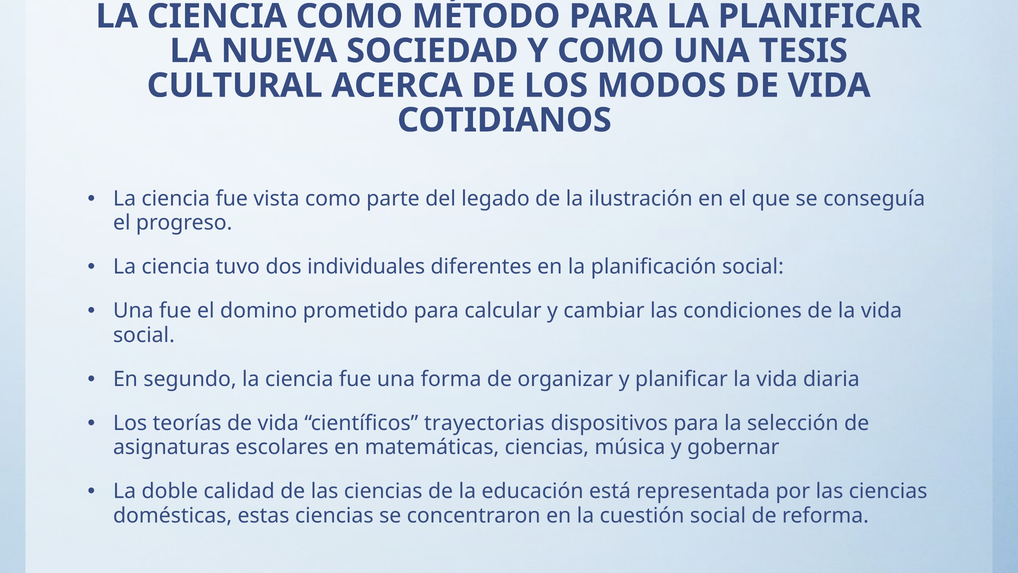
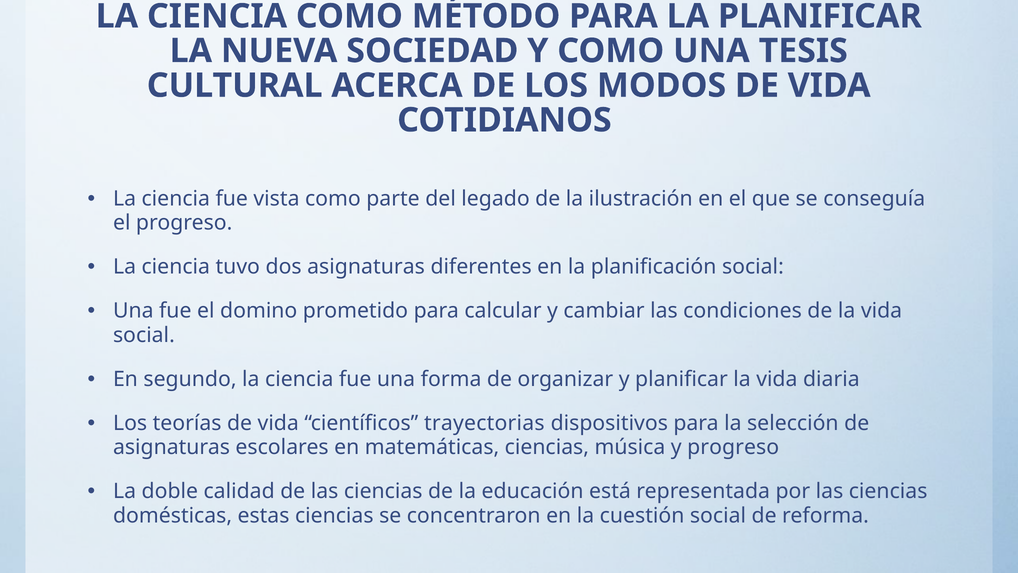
dos individuales: individuales -> asignaturas
y gobernar: gobernar -> progreso
